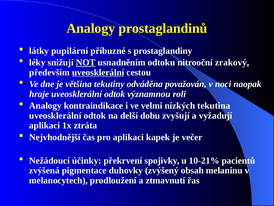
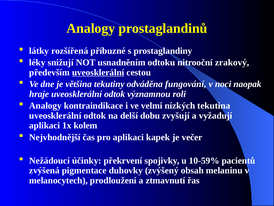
pupilární: pupilární -> rozšířená
NOT underline: present -> none
považován: považován -> fungování
ztráta: ztráta -> kolem
10-21%: 10-21% -> 10-59%
